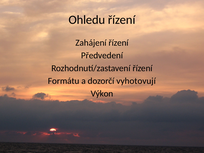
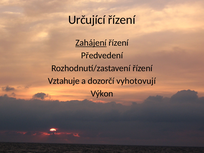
Ohledu: Ohledu -> Určující
Zahájení underline: none -> present
Formátu: Formátu -> Vztahuje
